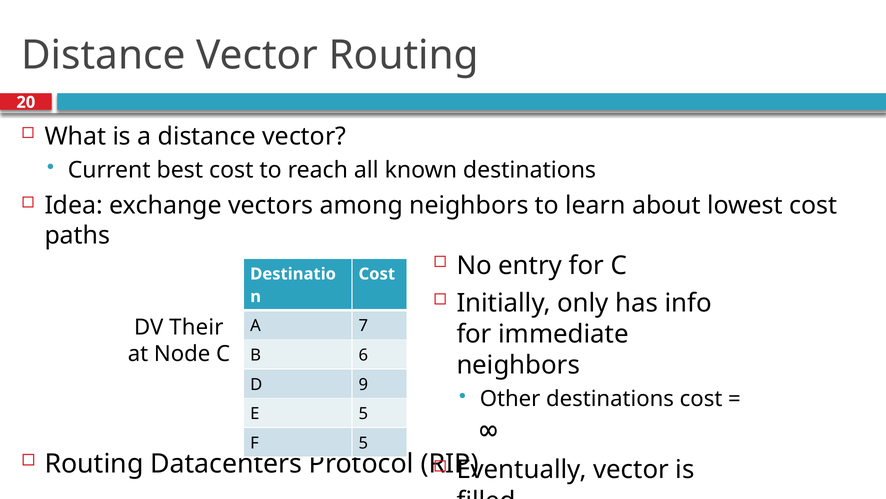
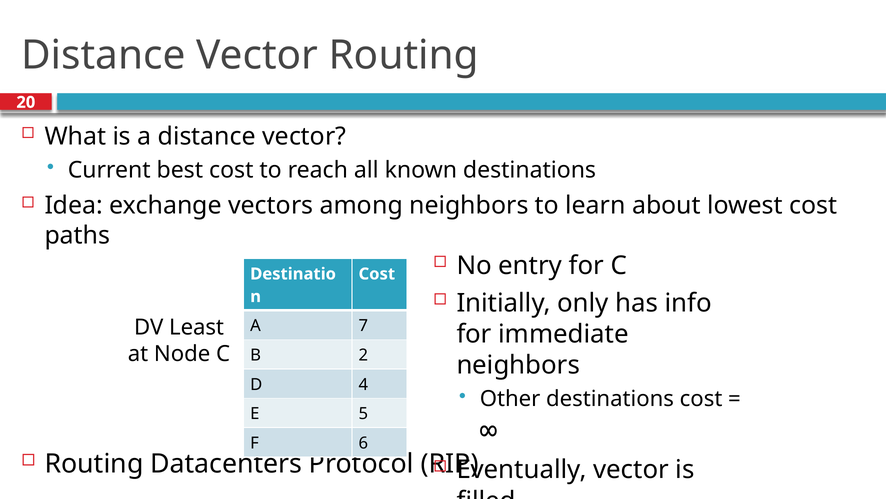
Their: Their -> Least
6: 6 -> 2
9: 9 -> 4
F 5: 5 -> 6
